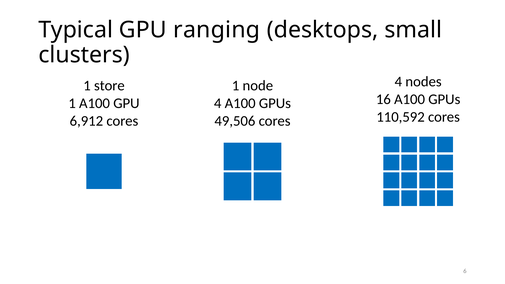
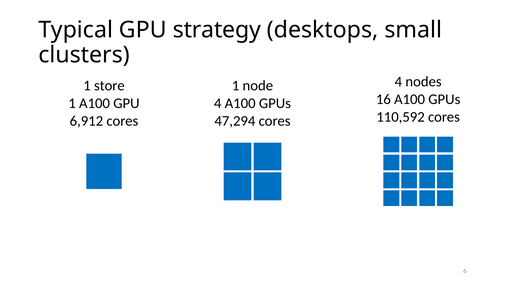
ranging: ranging -> strategy
49,506: 49,506 -> 47,294
